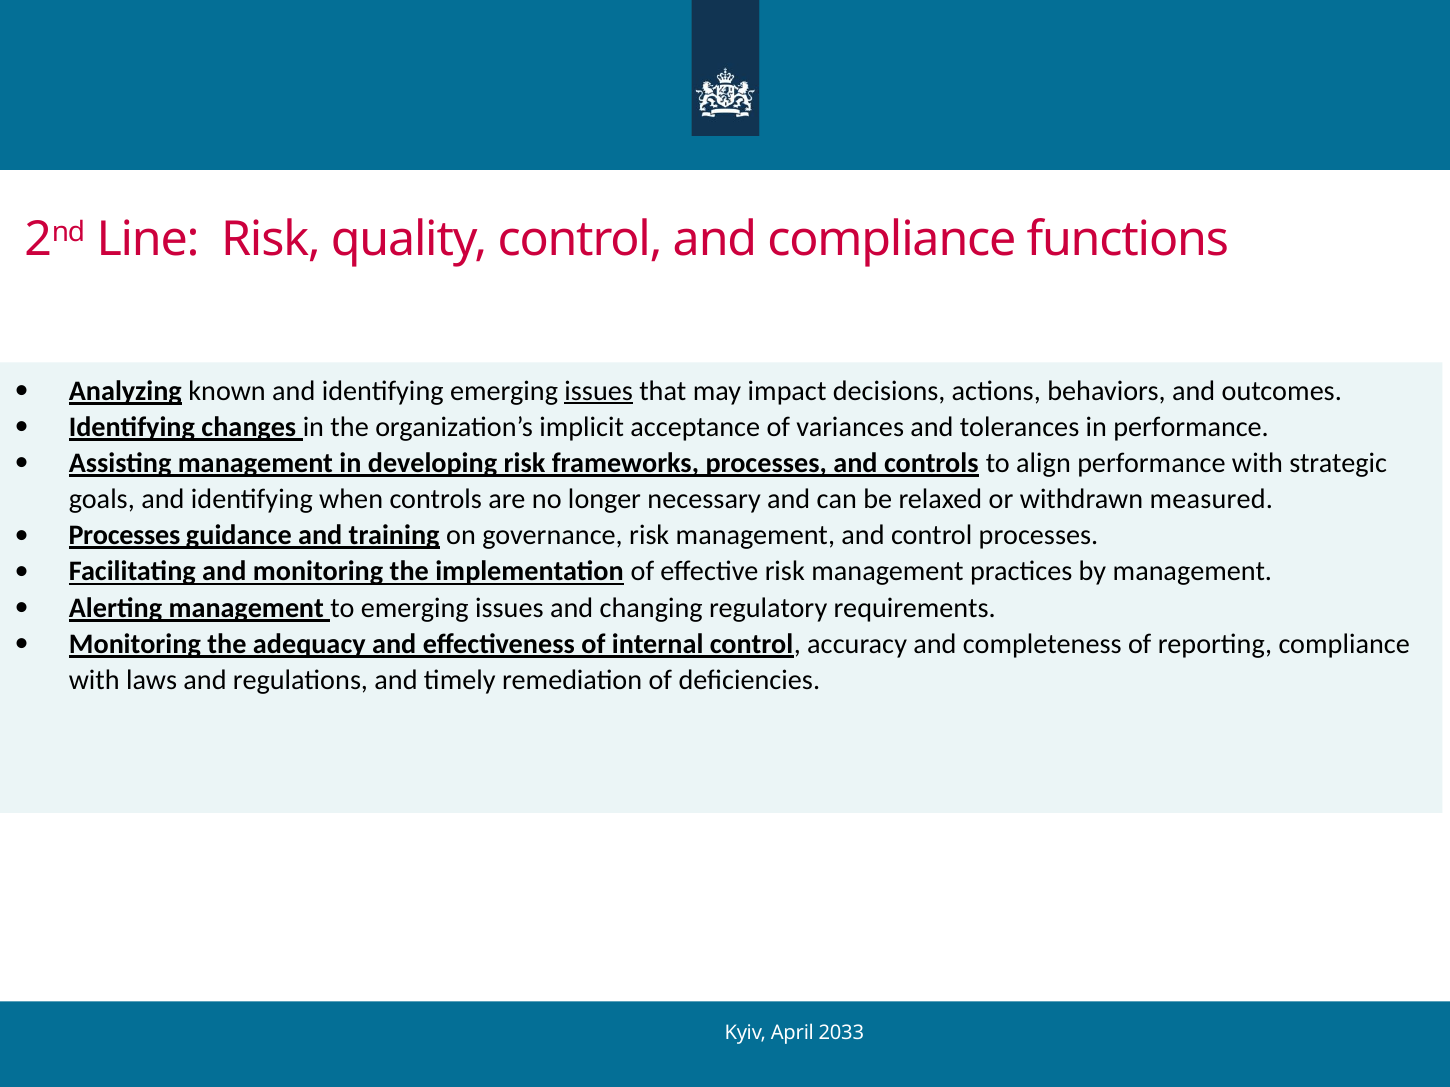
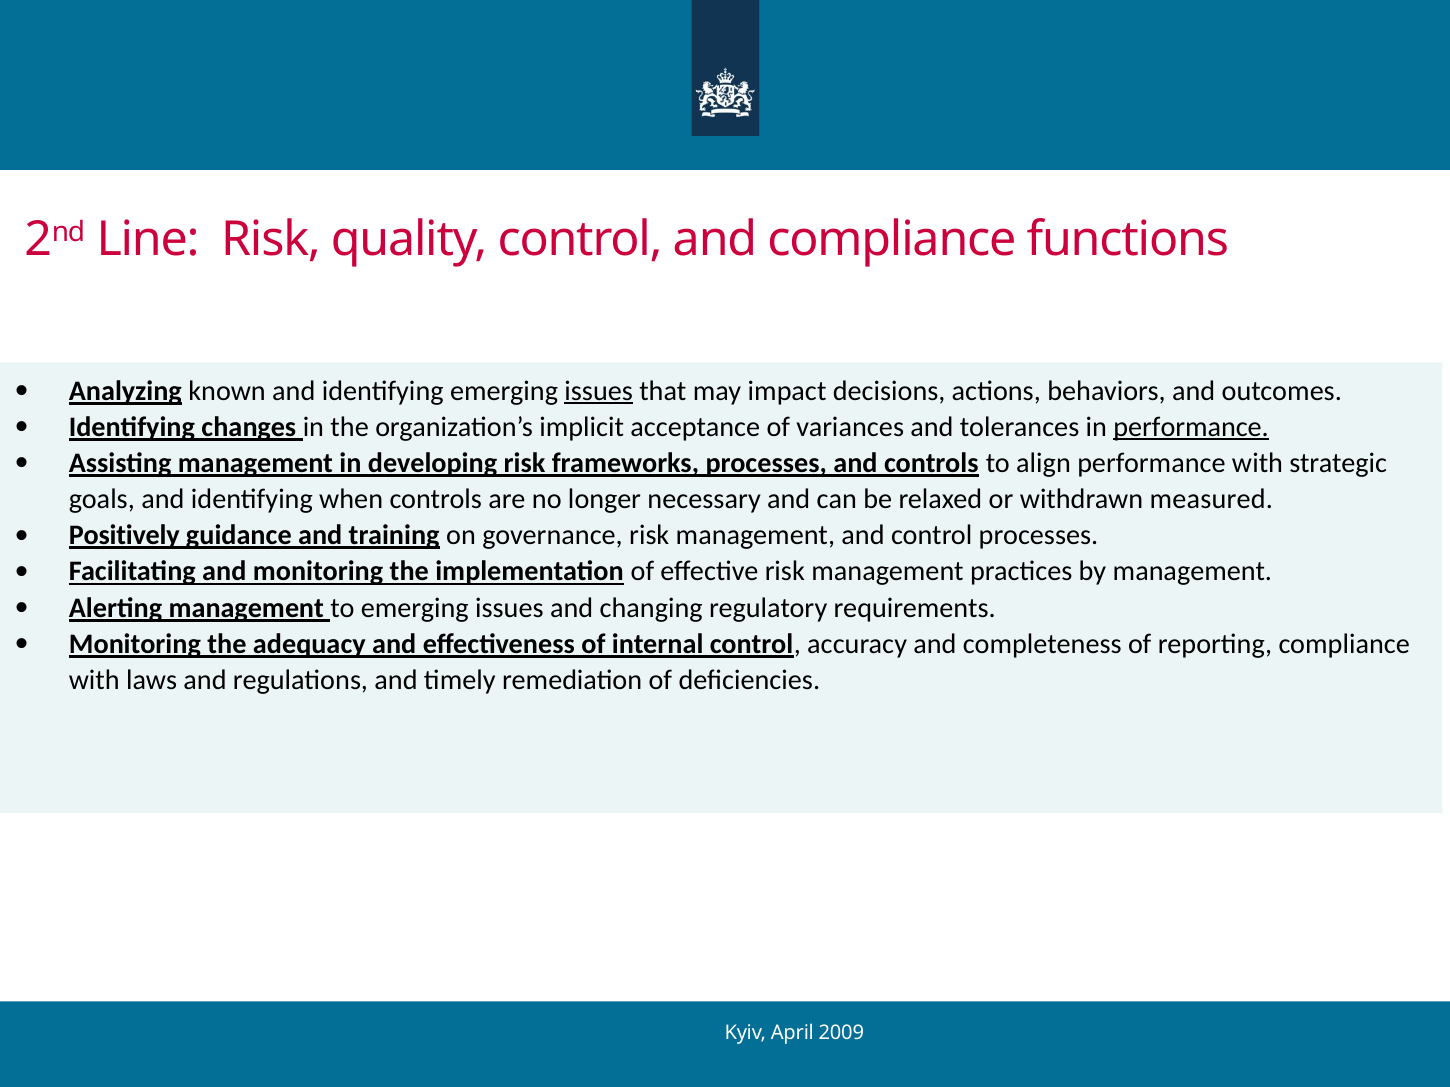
performance at (1191, 427) underline: none -> present
Processes at (124, 536): Processes -> Positively
2033: 2033 -> 2009
